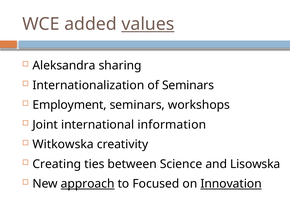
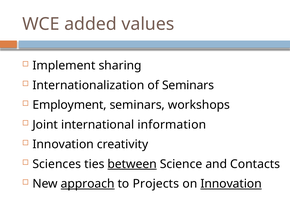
values underline: present -> none
Aleksandra: Aleksandra -> Implement
Witkowska at (63, 145): Witkowska -> Innovation
Creating: Creating -> Sciences
between underline: none -> present
Lisowska: Lisowska -> Contacts
Focused: Focused -> Projects
